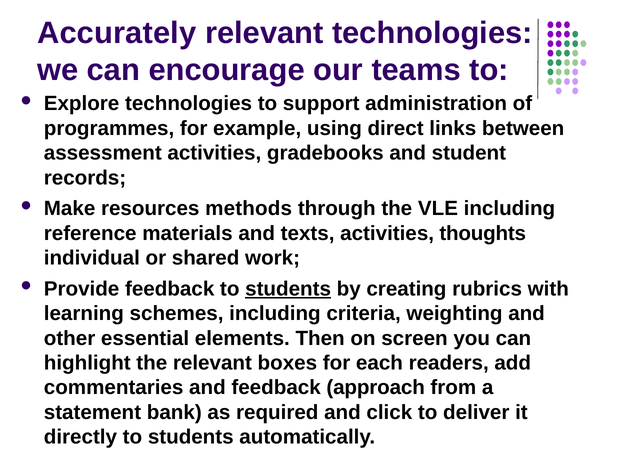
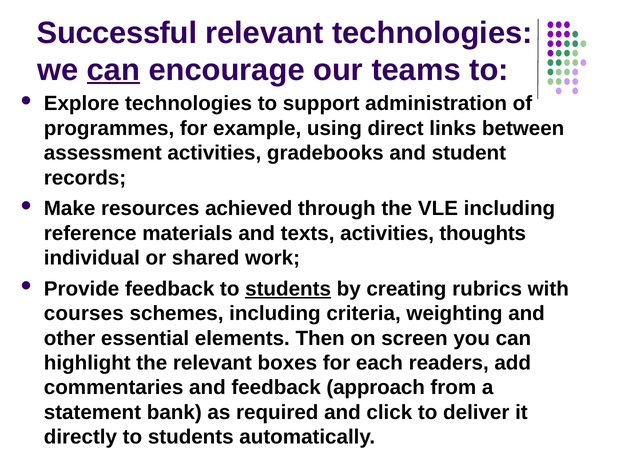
Accurately: Accurately -> Successful
can at (113, 70) underline: none -> present
methods: methods -> achieved
learning: learning -> courses
